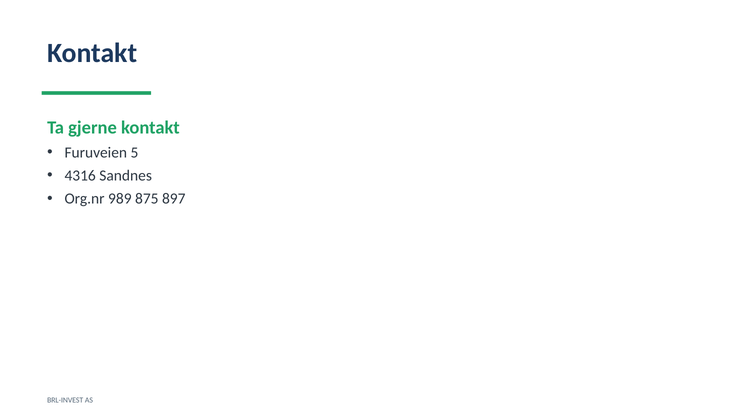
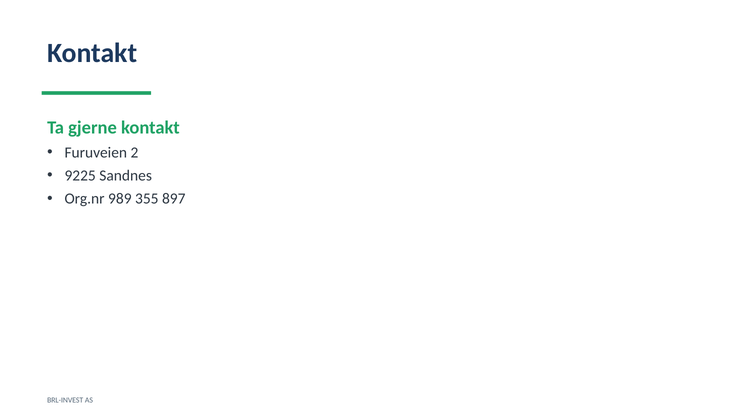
5: 5 -> 2
4316: 4316 -> 9225
875: 875 -> 355
